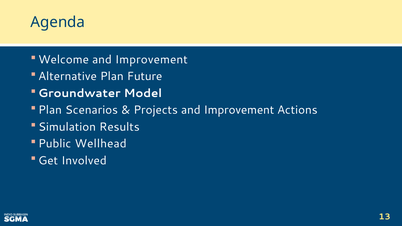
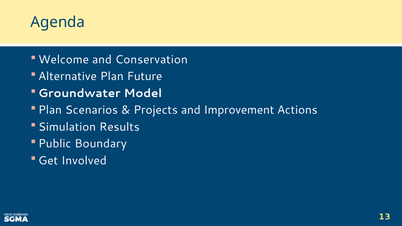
Welcome and Improvement: Improvement -> Conservation
Wellhead: Wellhead -> Boundary
